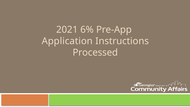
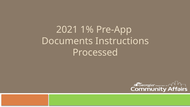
6%: 6% -> 1%
Application: Application -> Documents
